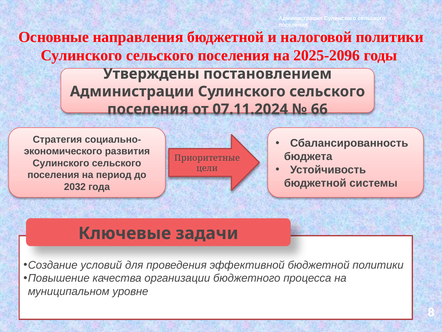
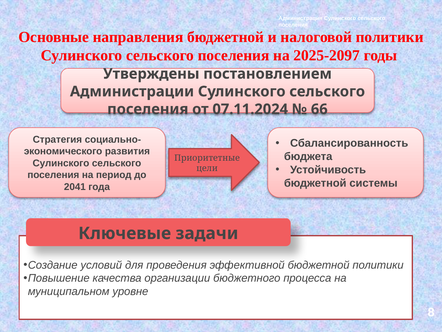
2025-2096: 2025-2096 -> 2025-2097
2032: 2032 -> 2041
